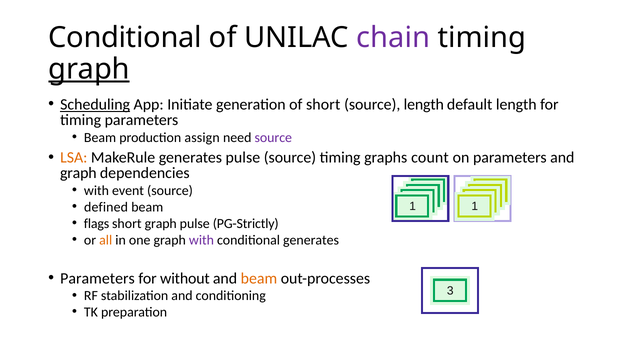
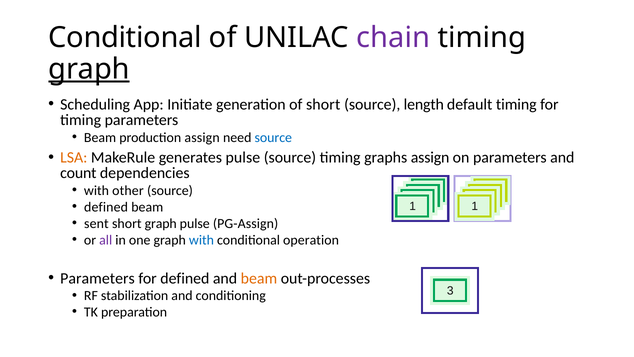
Scheduling underline: present -> none
default length: length -> timing
source at (273, 137) colour: purple -> blue
graphs count: count -> assign
graph at (78, 173): graph -> count
event: event -> other
flags: flags -> sent
PG-Strictly: PG-Strictly -> PG-Assign
all colour: orange -> purple
with at (201, 240) colour: purple -> blue
conditional generates: generates -> operation
for without: without -> defined
